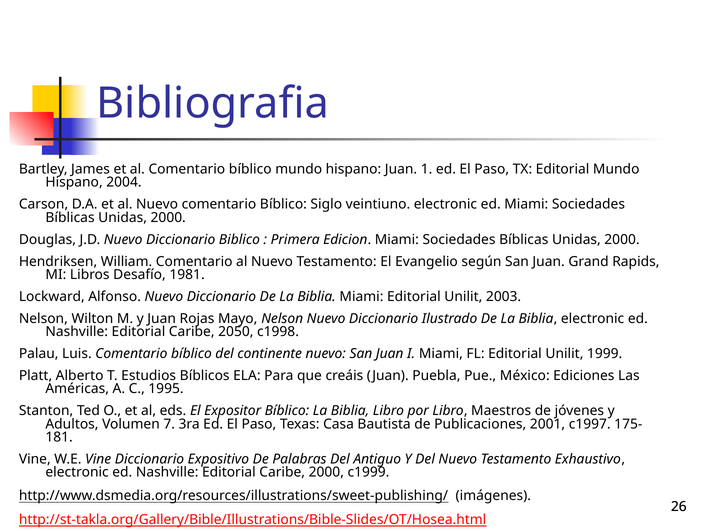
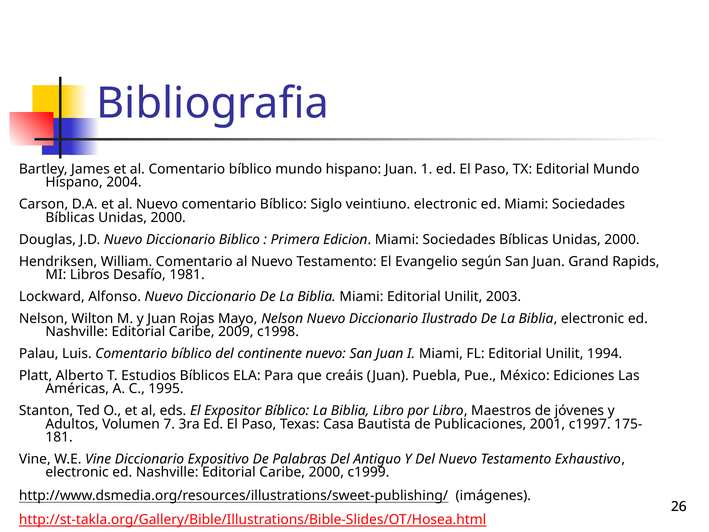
2050: 2050 -> 2009
1999: 1999 -> 1994
